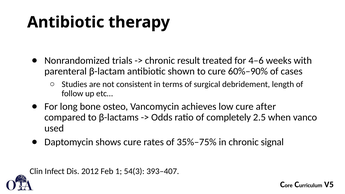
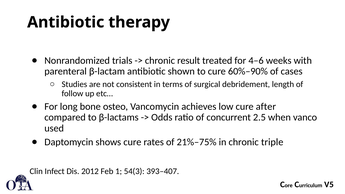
completely: completely -> concurrent
35%–75%: 35%–75% -> 21%–75%
signal: signal -> triple
